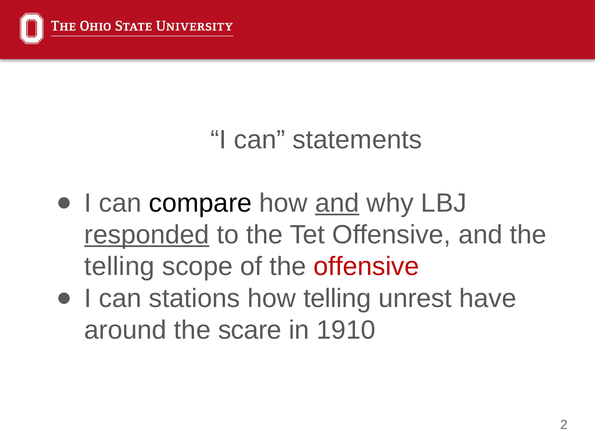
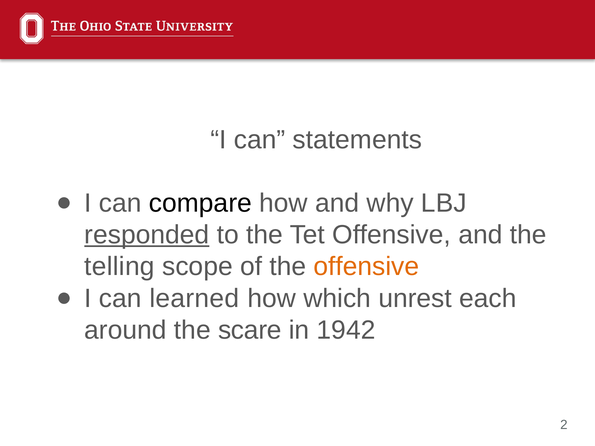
and at (337, 203) underline: present -> none
offensive at (366, 267) colour: red -> orange
stations: stations -> learned
how telling: telling -> which
have: have -> each
1910: 1910 -> 1942
